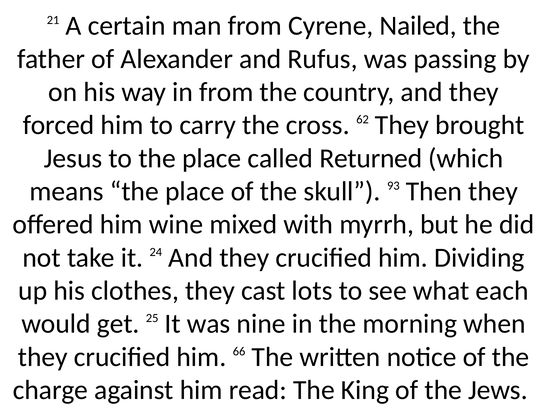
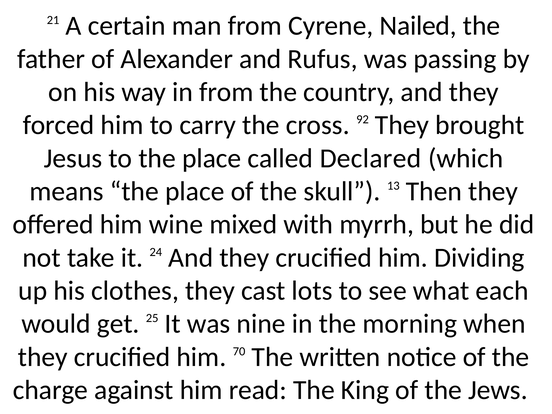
62: 62 -> 92
Returned: Returned -> Declared
93: 93 -> 13
66: 66 -> 70
